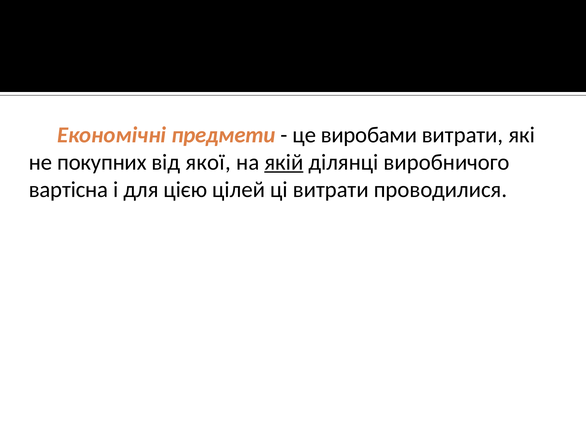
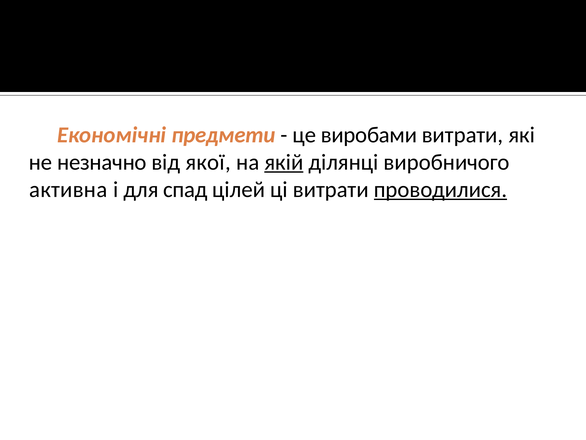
покупних: покупних -> незначно
вартісна: вартісна -> активна
цією: цією -> спад
проводилися underline: none -> present
